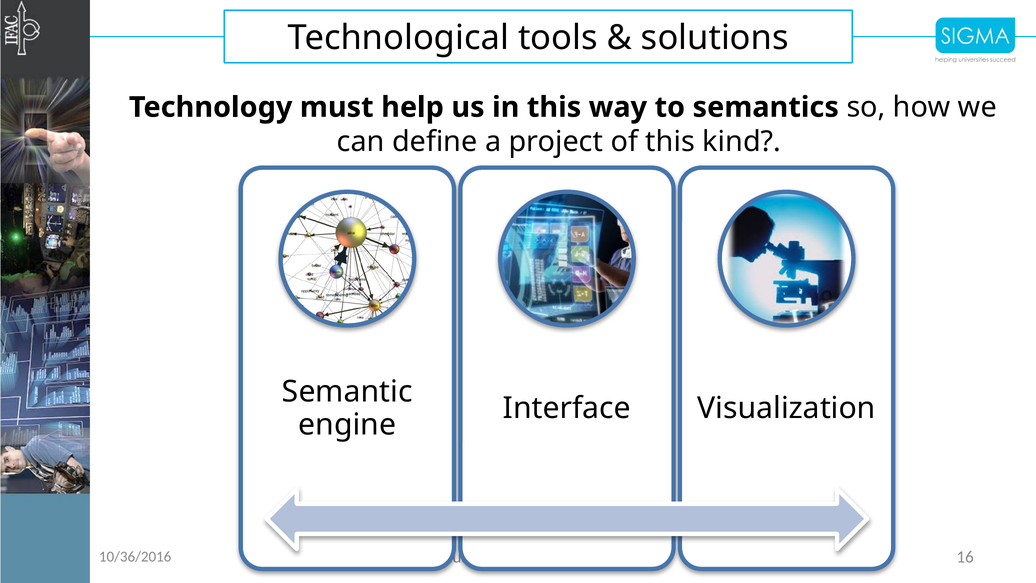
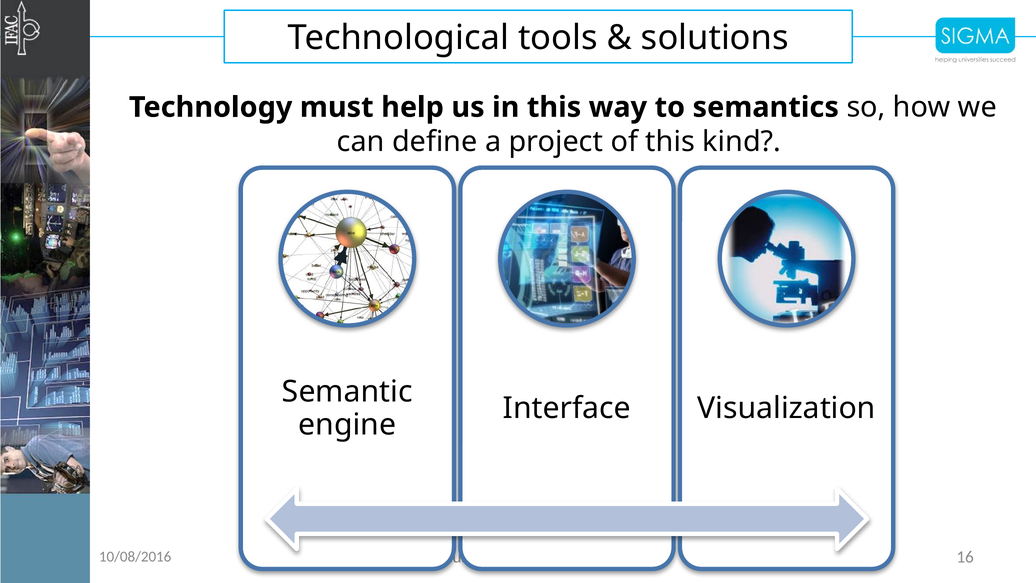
10/36/2016: 10/36/2016 -> 10/08/2016
